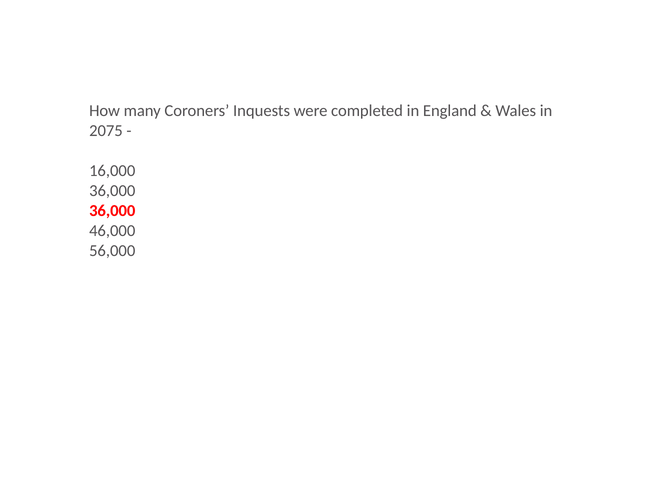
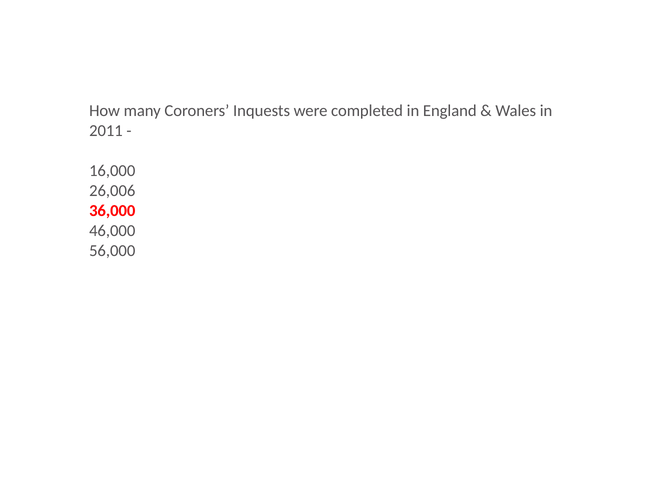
2075: 2075 -> 2011
36,000 at (112, 190): 36,000 -> 26,006
